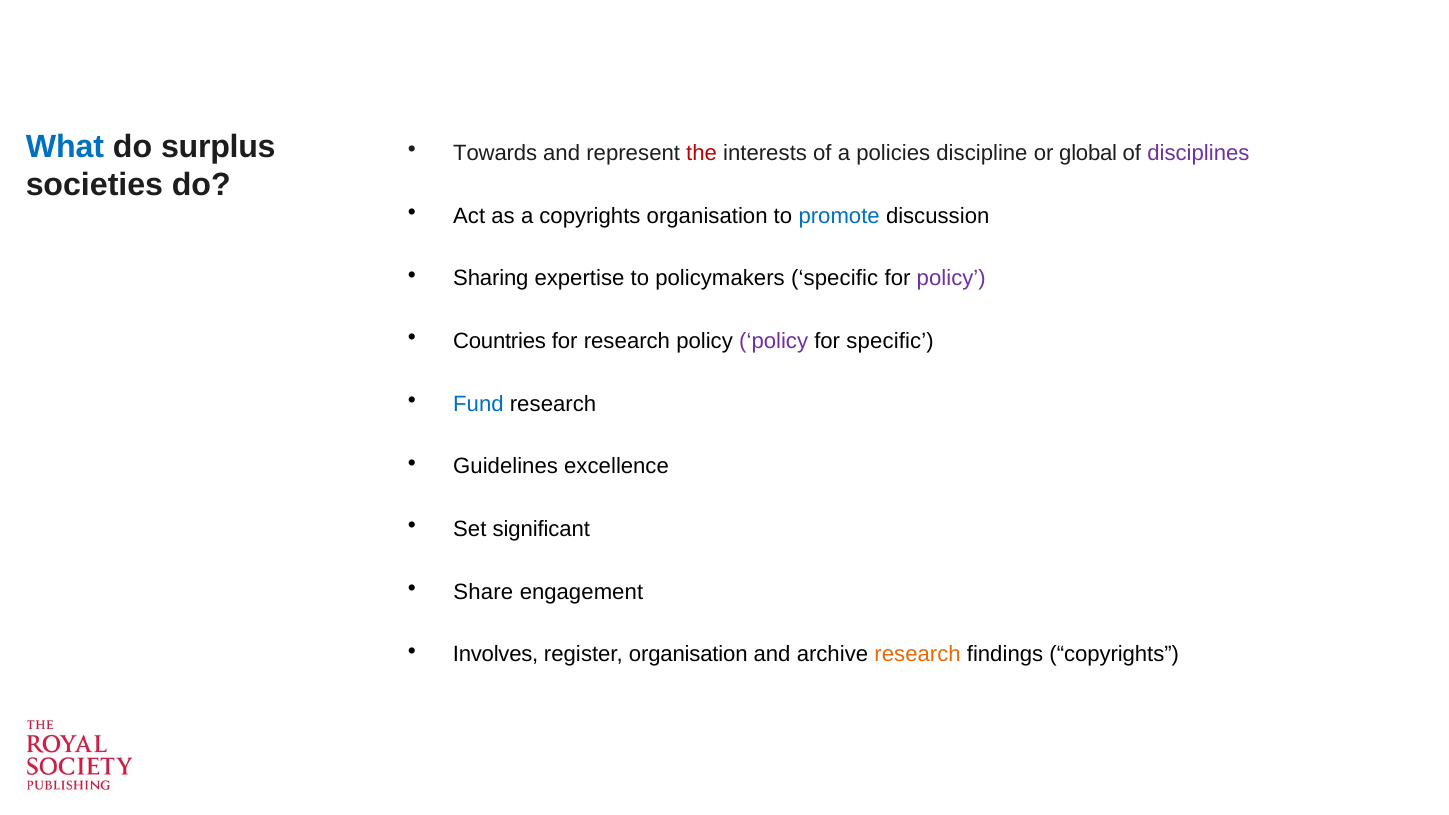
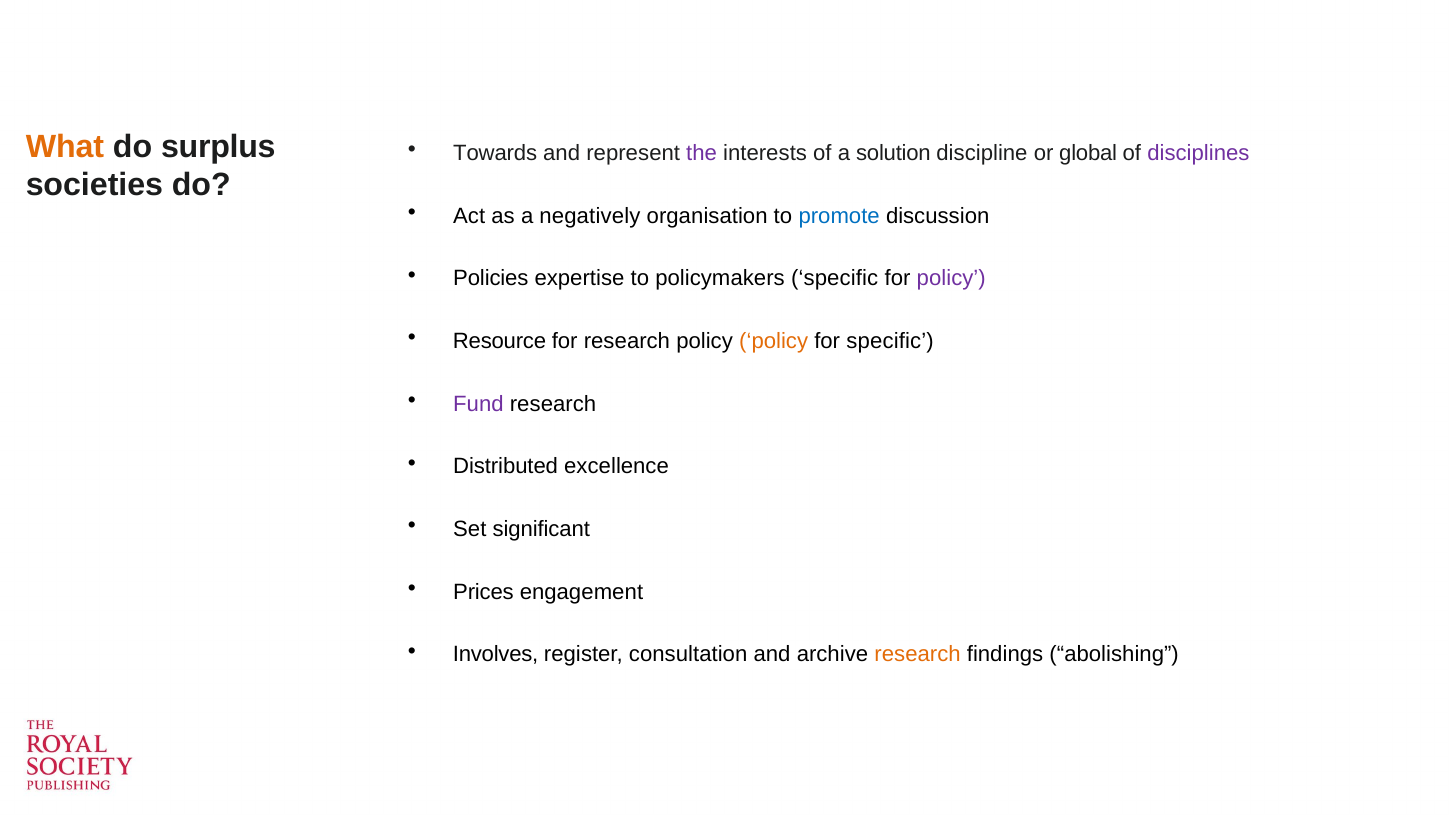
What colour: blue -> orange
the colour: red -> purple
policies: policies -> solution
a copyrights: copyrights -> negatively
Sharing: Sharing -> Policies
Countries: Countries -> Resource
policy at (774, 341) colour: purple -> orange
Fund colour: blue -> purple
Guidelines: Guidelines -> Distributed
Share: Share -> Prices
register organisation: organisation -> consultation
findings copyrights: copyrights -> abolishing
